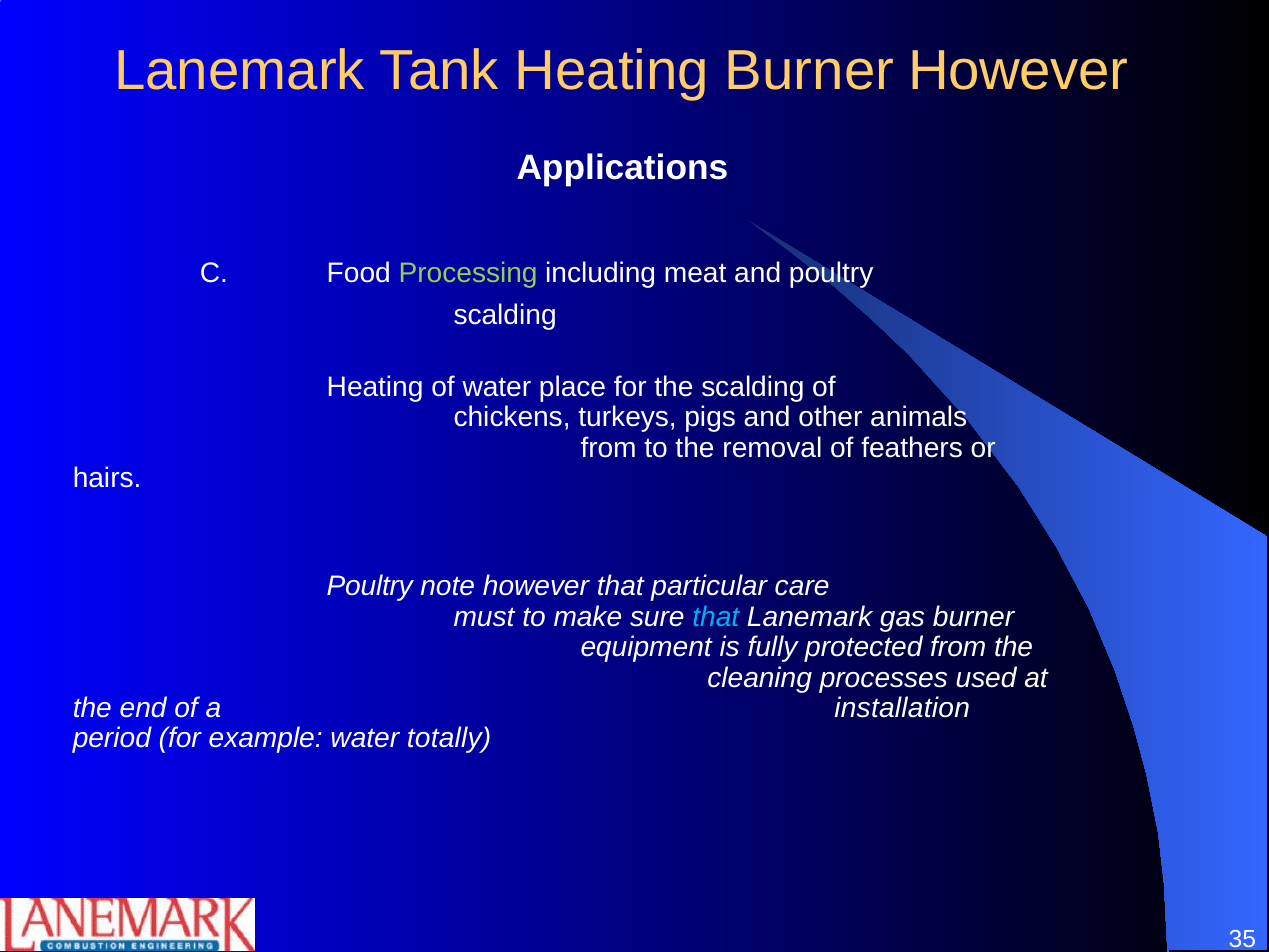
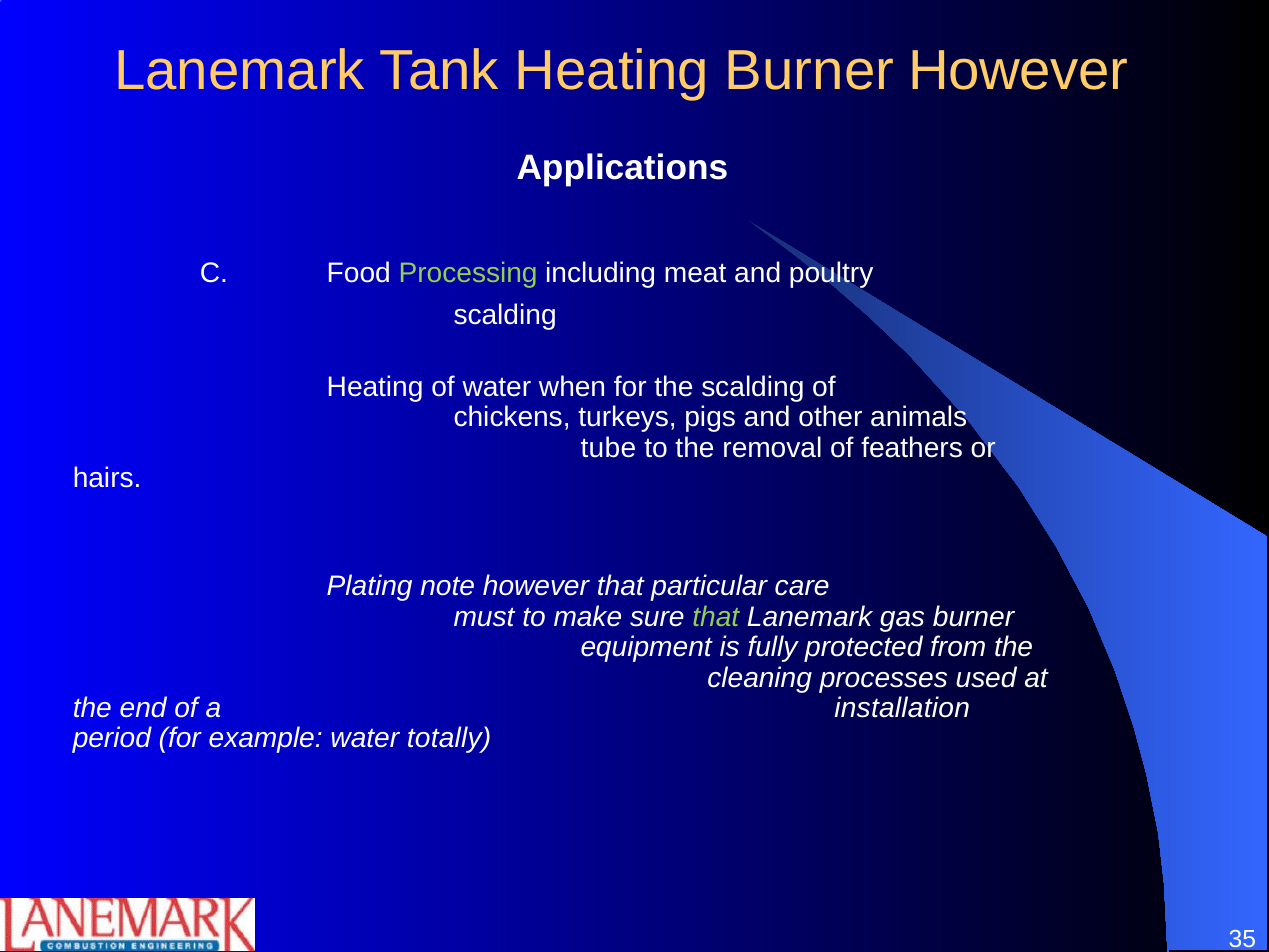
place: place -> when
from at (609, 448): from -> tube
Poultry at (370, 586): Poultry -> Plating
that at (716, 617) colour: light blue -> light green
